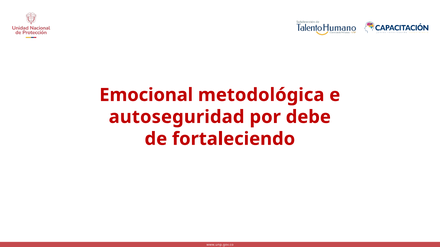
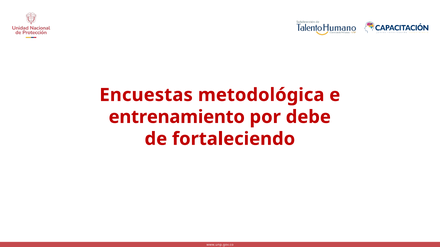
Emocional: Emocional -> Encuestas
autoseguridad: autoseguridad -> entrenamiento
